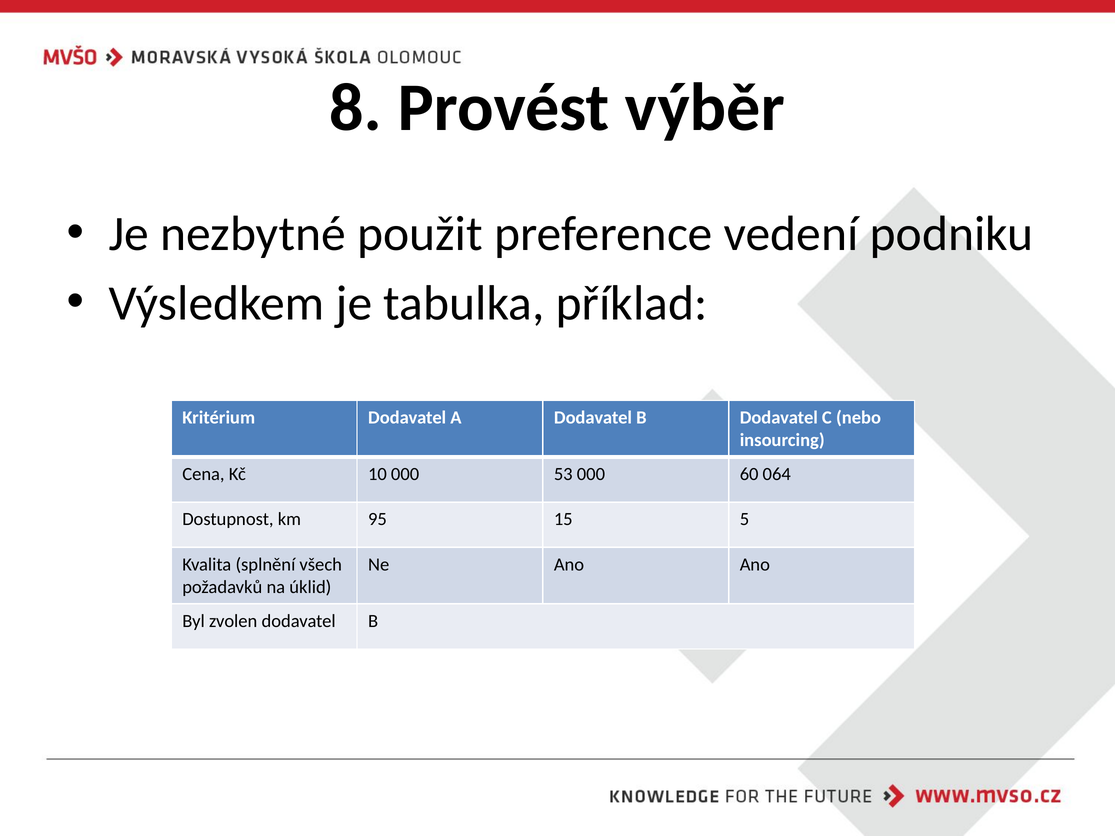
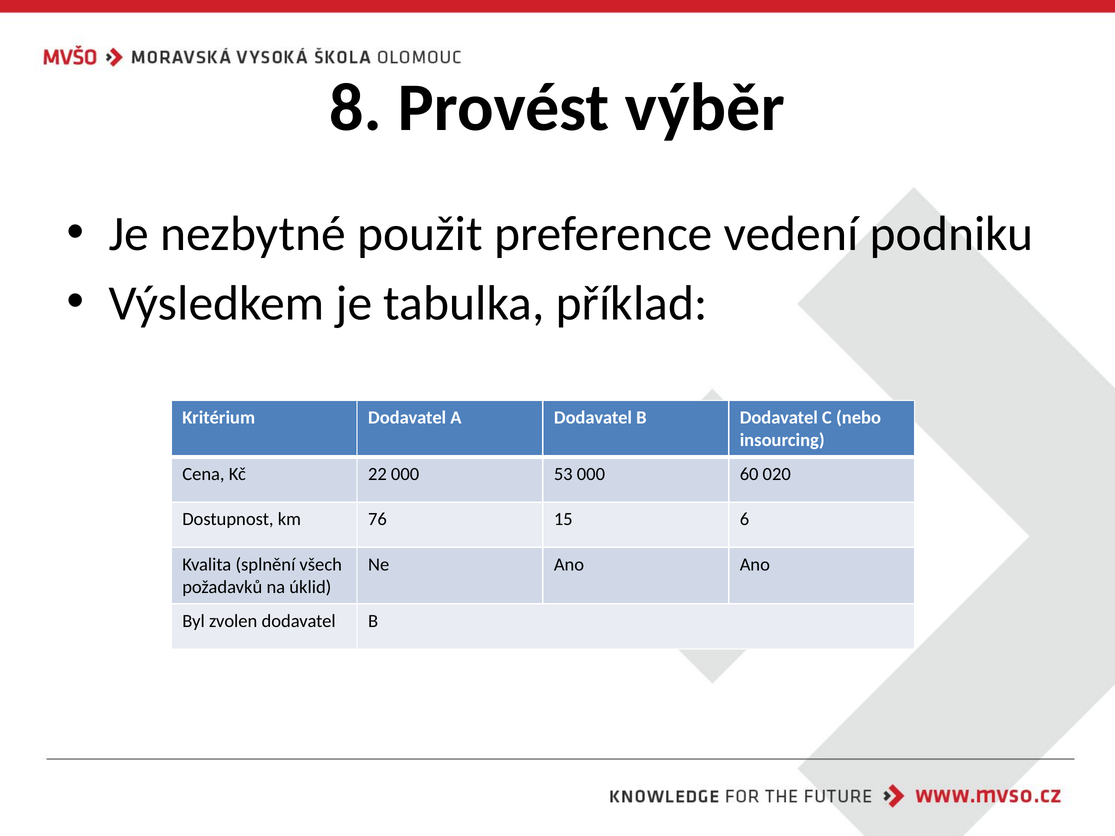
10: 10 -> 22
064: 064 -> 020
95: 95 -> 76
5: 5 -> 6
